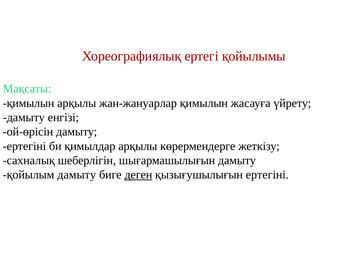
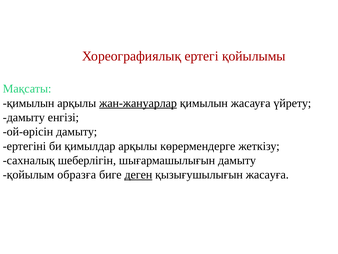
жан-жануарлар underline: none -> present
қойылым дамыту: дамыту -> образға
қызығушылығын ертегіні: ертегіні -> жасауға
